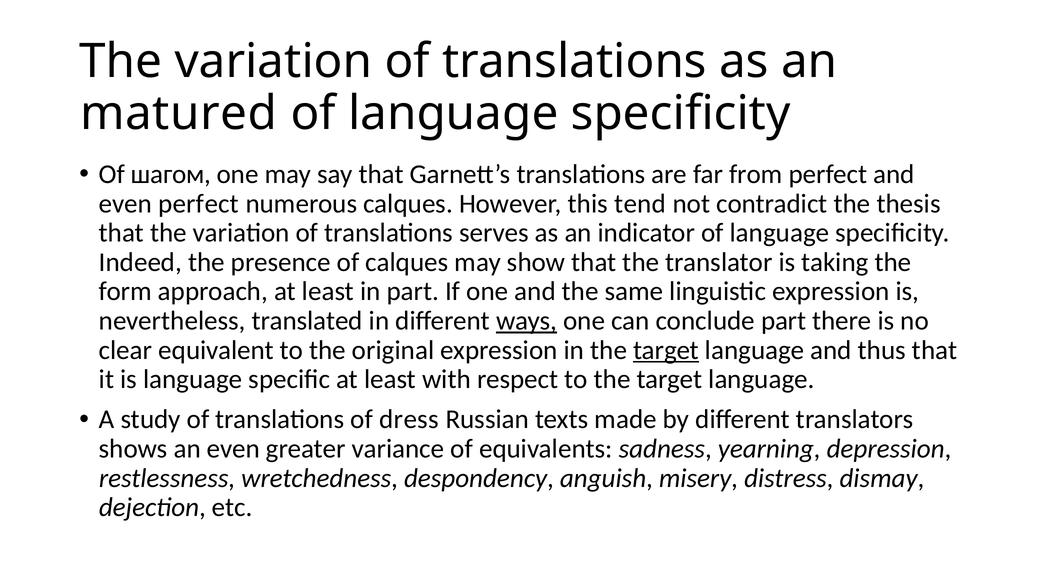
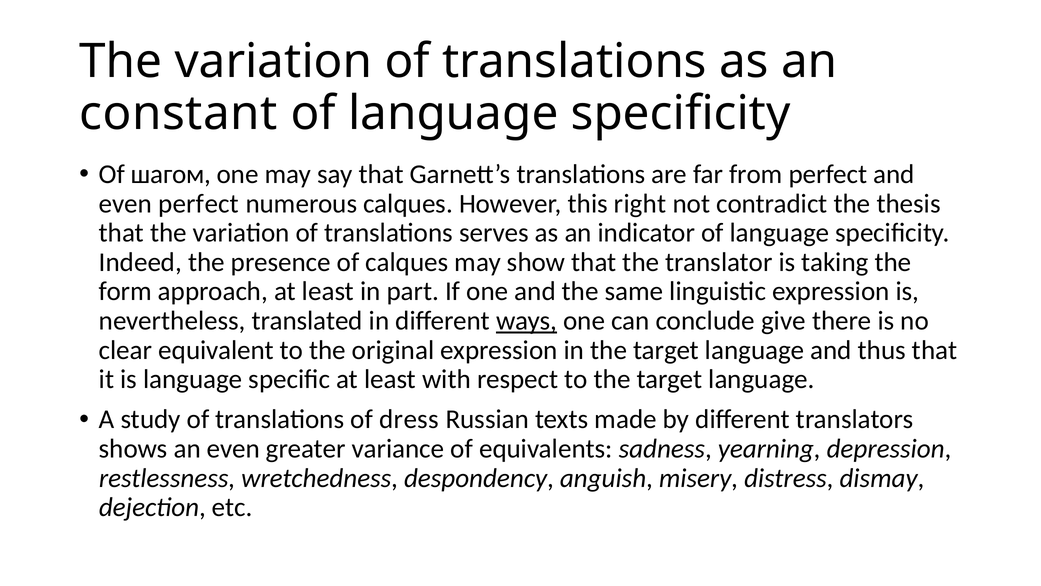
matured: matured -> constant
tend: tend -> right
conclude part: part -> give
target at (666, 350) underline: present -> none
